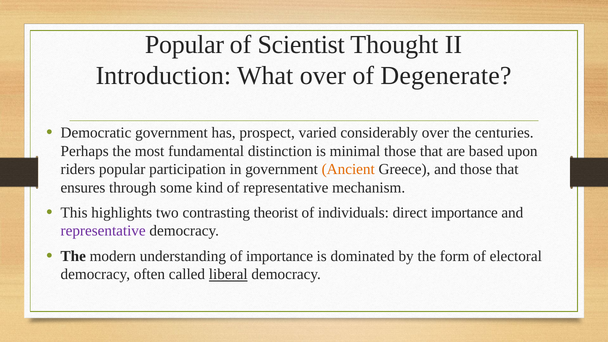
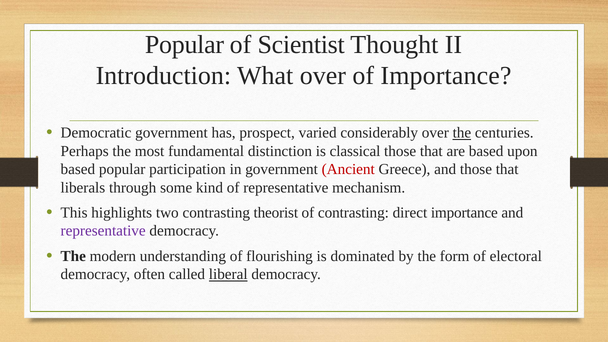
of Degenerate: Degenerate -> Importance
the at (462, 133) underline: none -> present
minimal: minimal -> classical
riders at (78, 169): riders -> based
Ancient colour: orange -> red
ensures: ensures -> liberals
of individuals: individuals -> contrasting
of importance: importance -> flourishing
